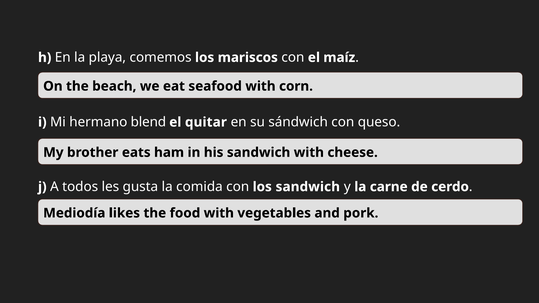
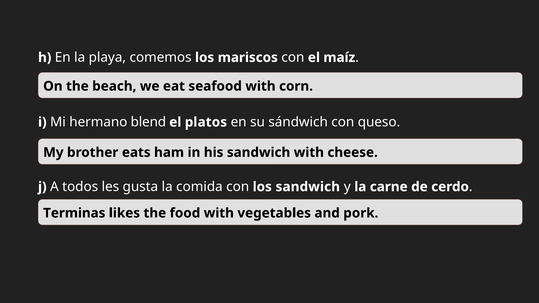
quitar: quitar -> platos
Mediodía: Mediodía -> Terminas
